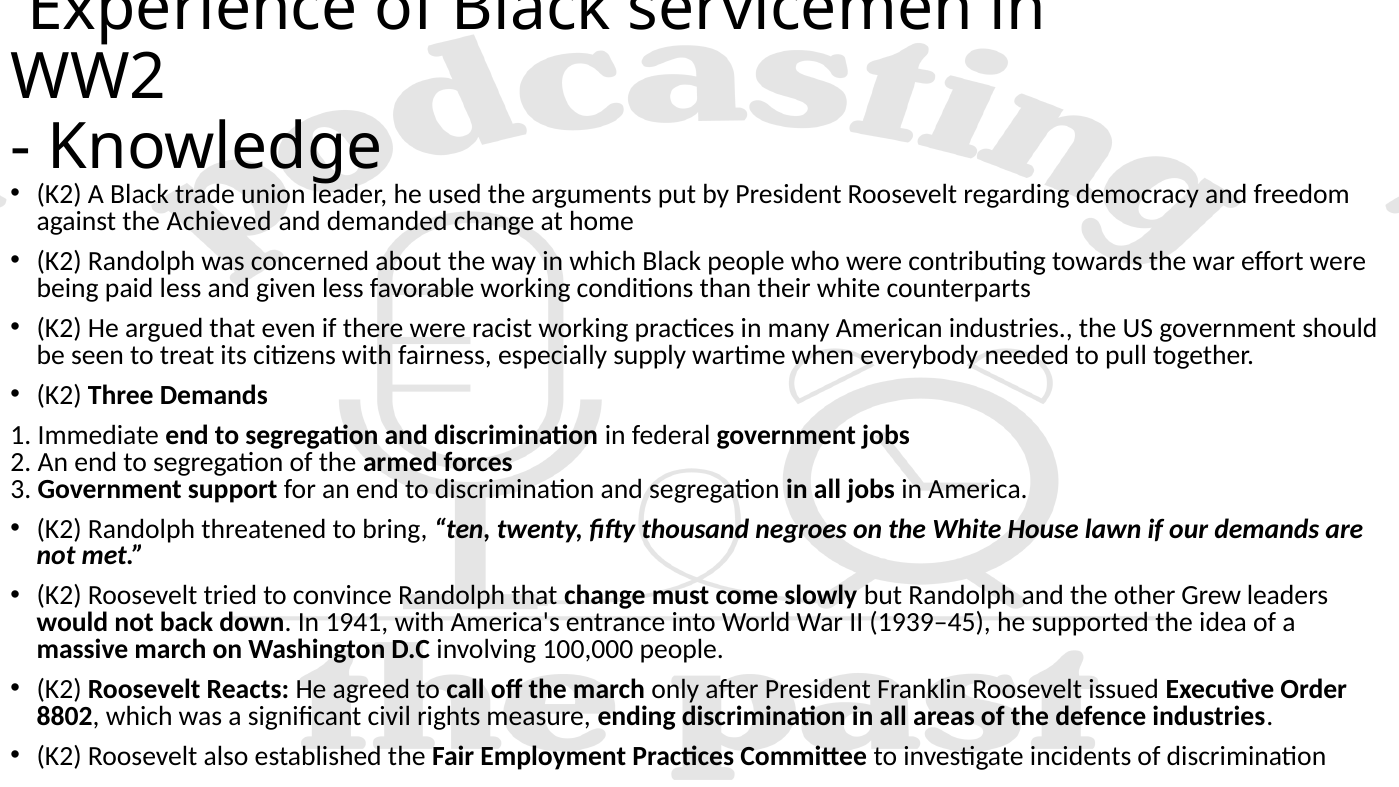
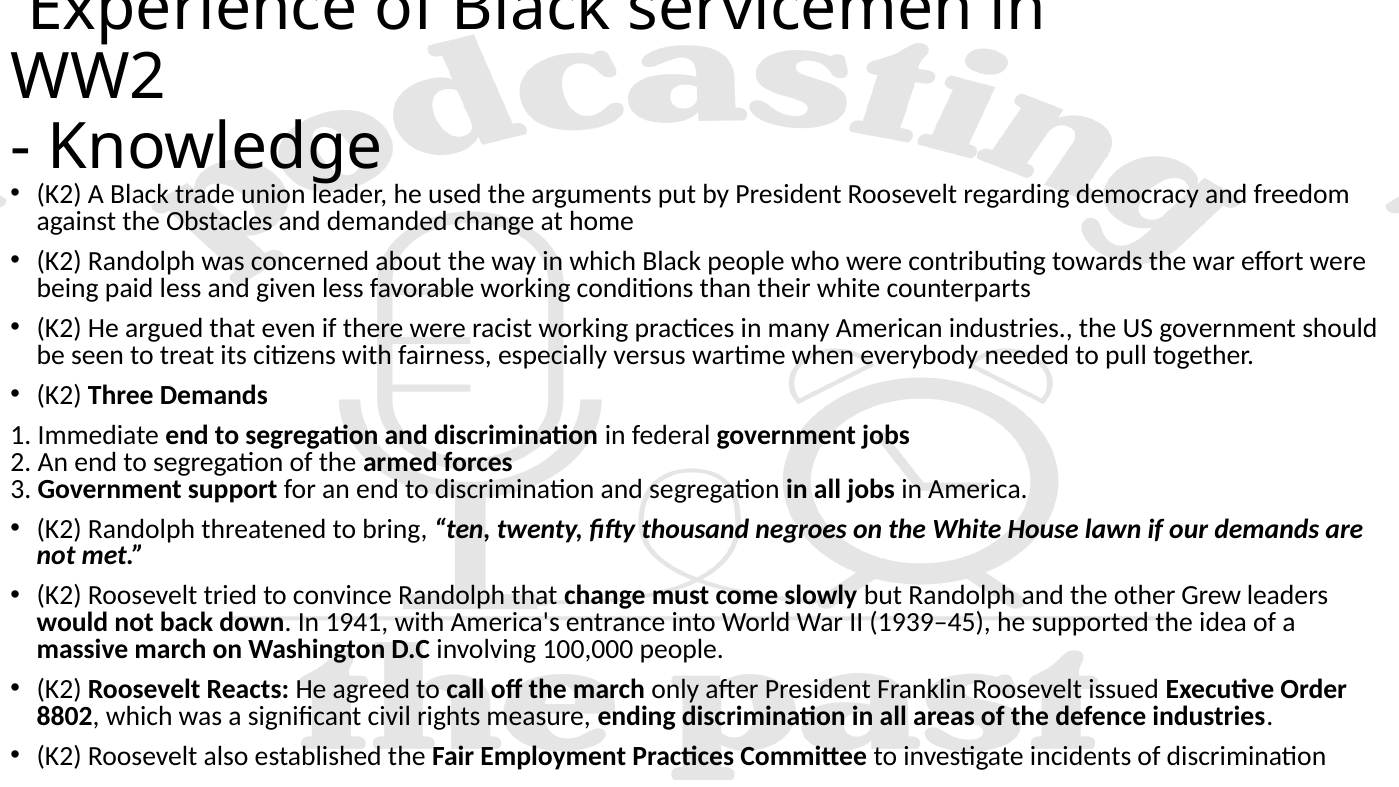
Achieved: Achieved -> Obstacles
supply: supply -> versus
